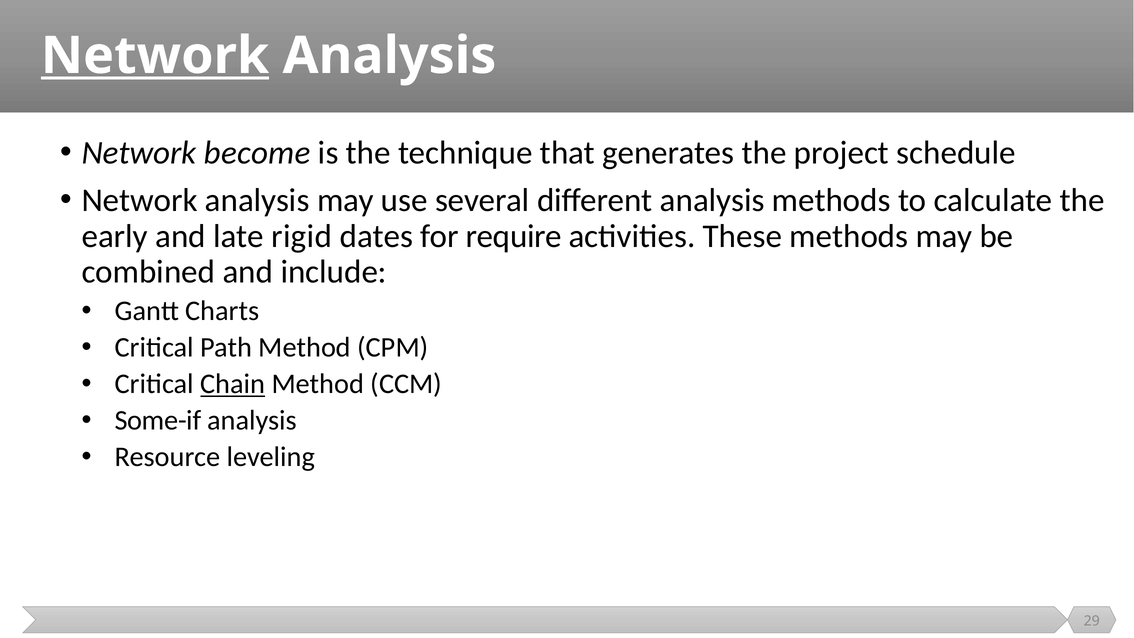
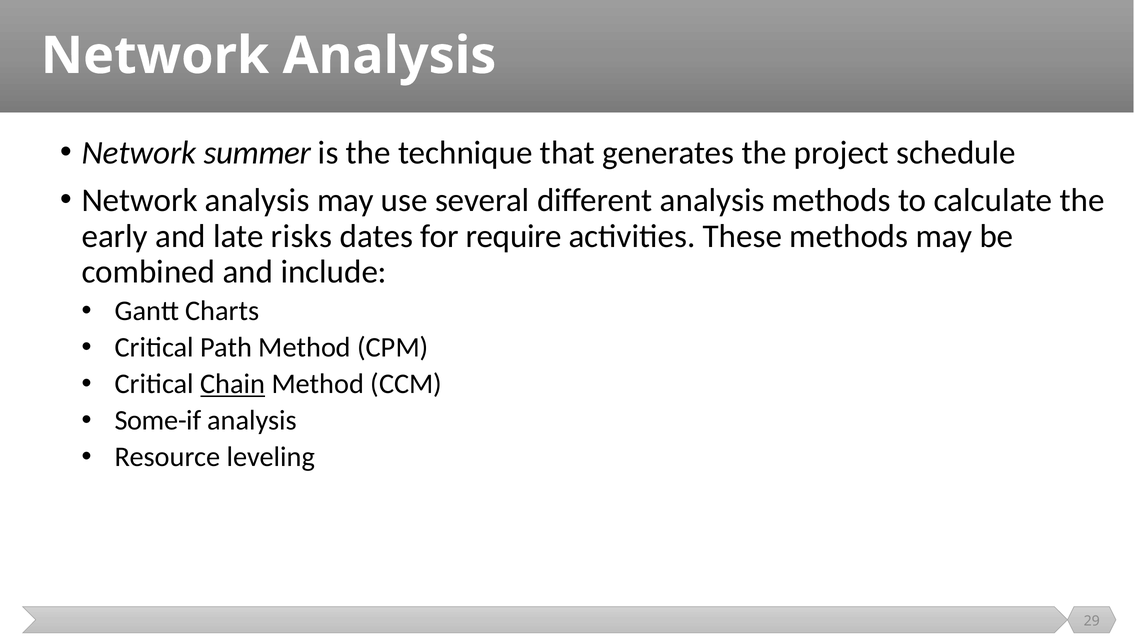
Network at (155, 56) underline: present -> none
become: become -> summer
rigid: rigid -> risks
